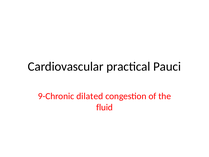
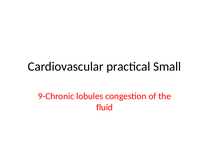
Pauci: Pauci -> Small
dilated: dilated -> lobules
